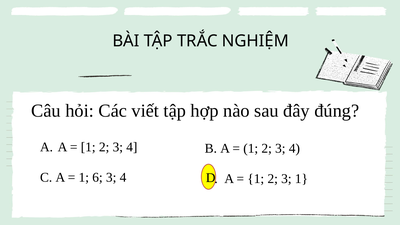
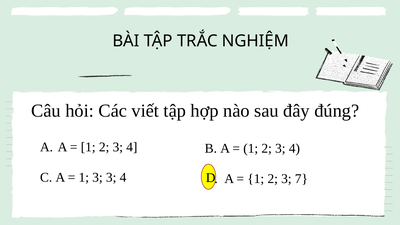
1 6: 6 -> 3
3 1: 1 -> 7
